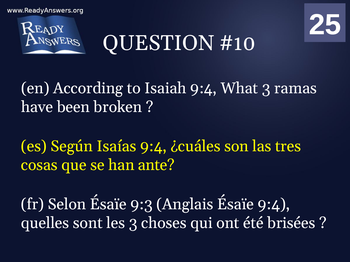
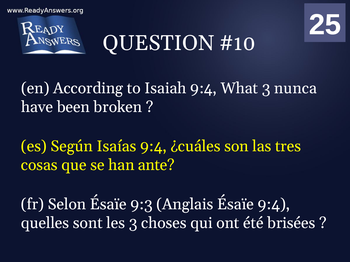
ramas: ramas -> nunca
